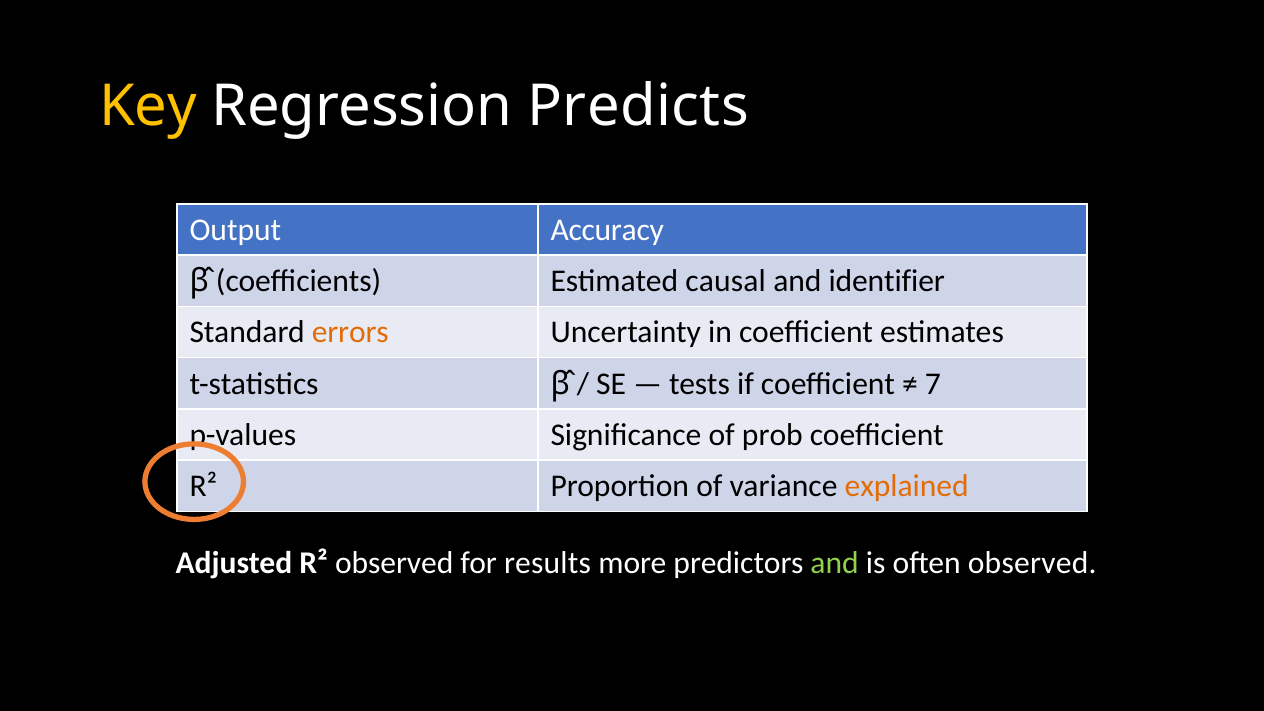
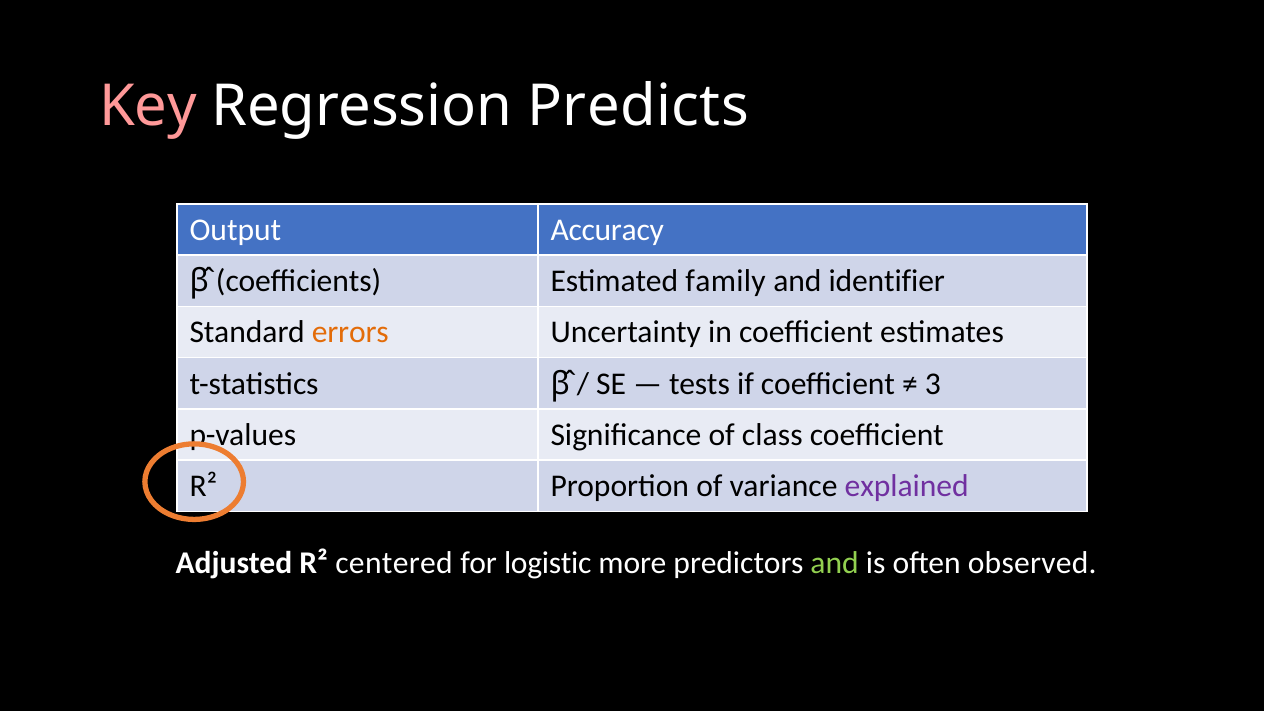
Key colour: yellow -> pink
causal: causal -> family
7: 7 -> 3
prob: prob -> class
explained colour: orange -> purple
R² observed: observed -> centered
results: results -> logistic
